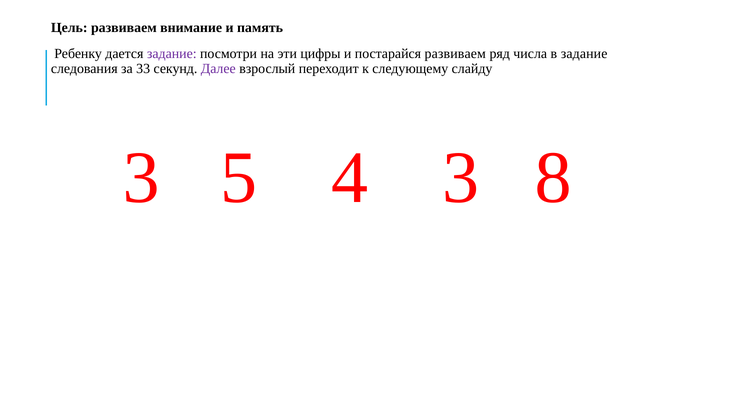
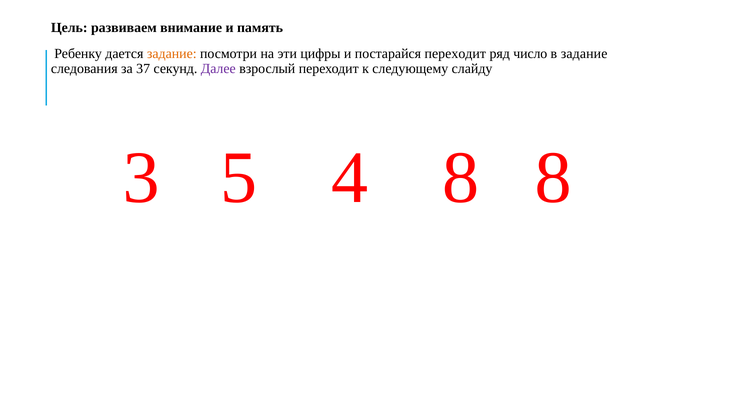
задание at (172, 54) colour: purple -> orange
постарайся развиваем: развиваем -> переходит
числа: числа -> число
33: 33 -> 37
4 3: 3 -> 8
